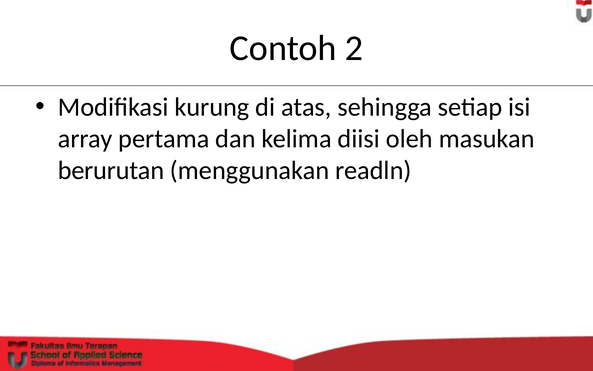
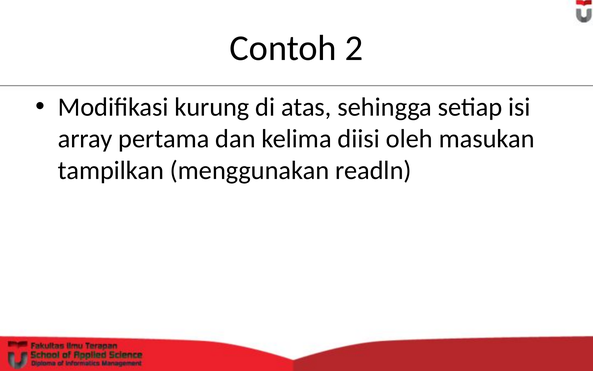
berurutan: berurutan -> tampilkan
